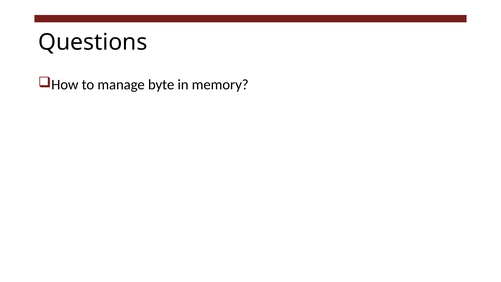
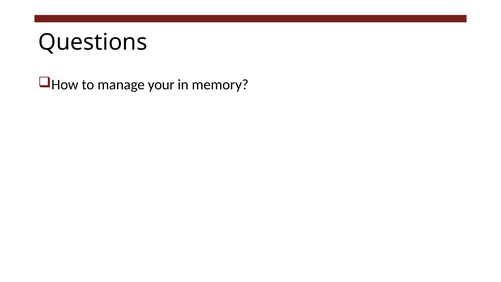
byte: byte -> your
